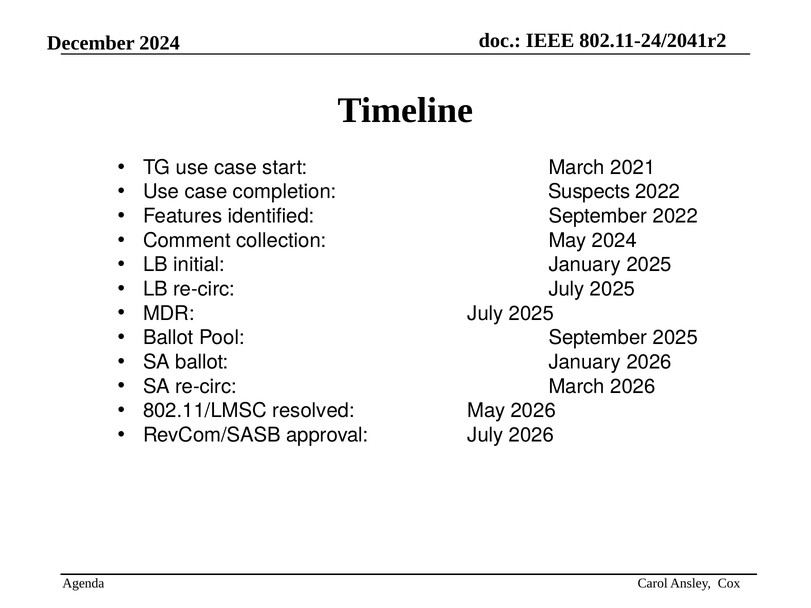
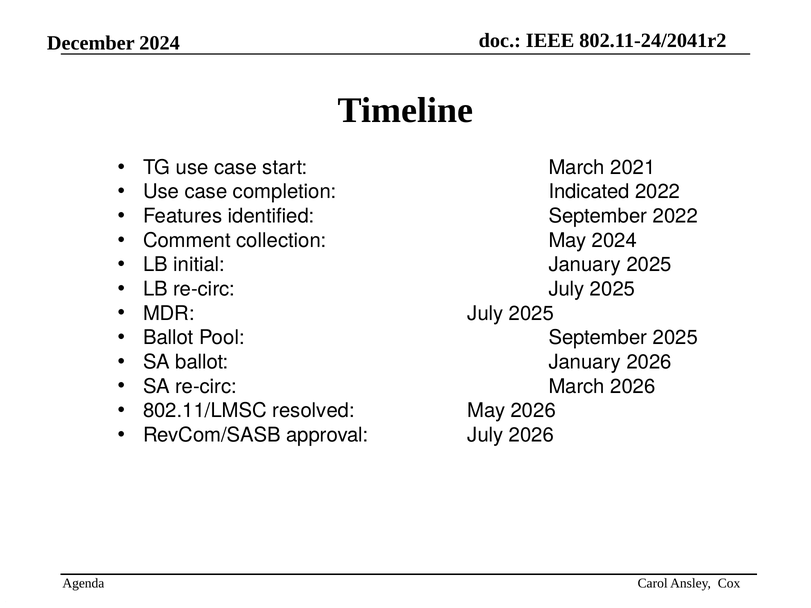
Suspects: Suspects -> Indicated
